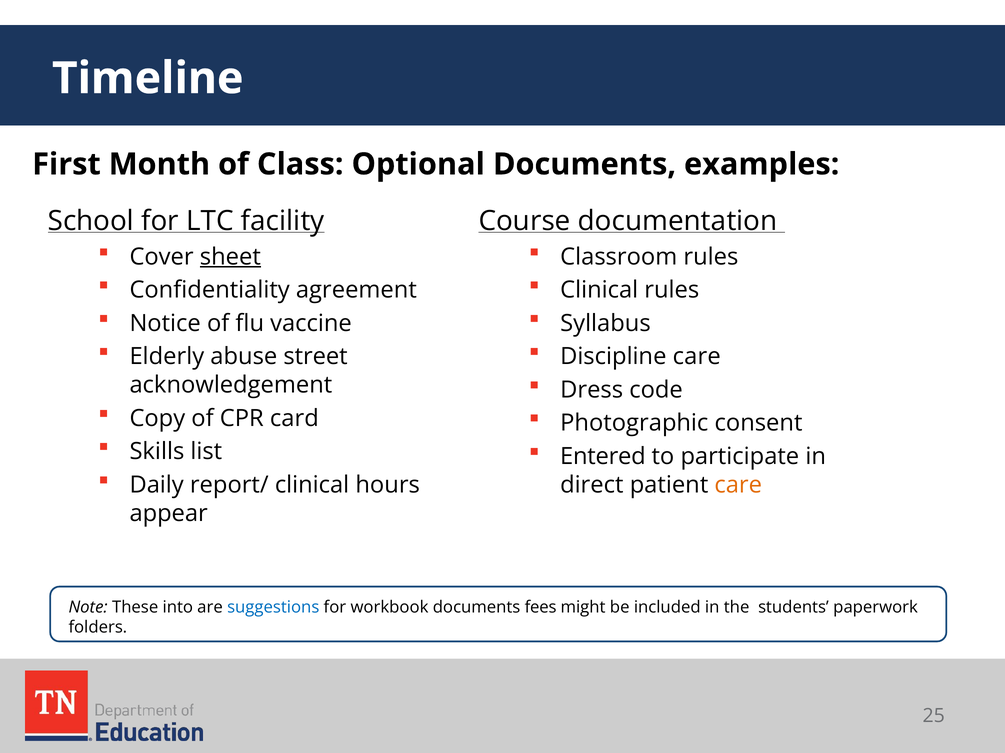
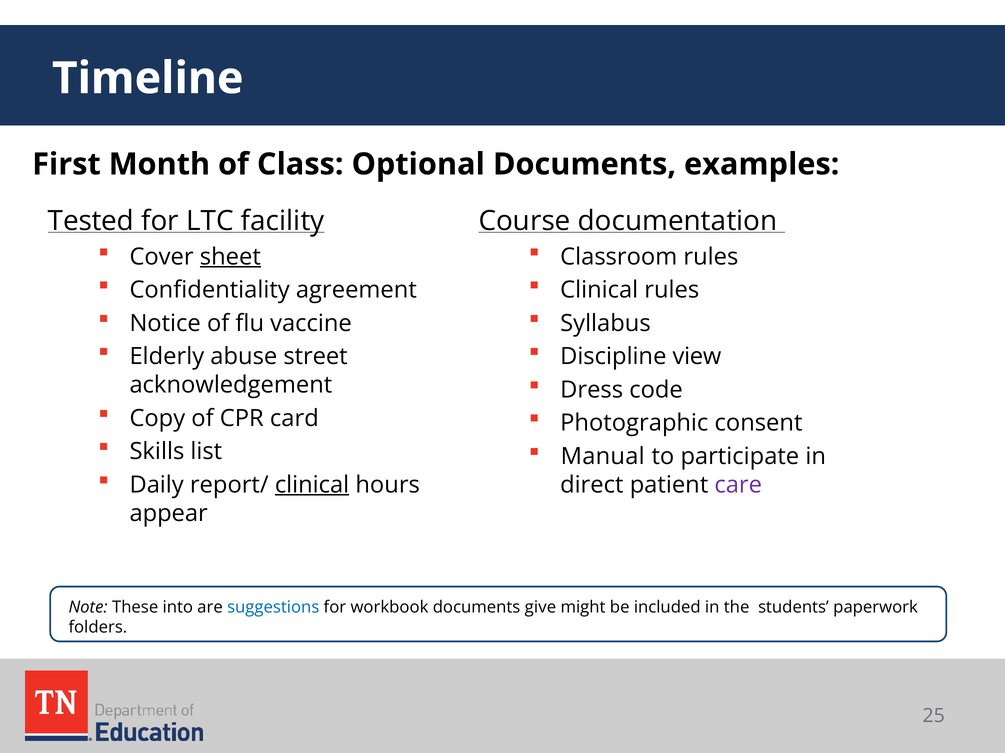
School: School -> Tested
Discipline care: care -> view
Entered: Entered -> Manual
clinical at (312, 485) underline: none -> present
care at (738, 485) colour: orange -> purple
fees: fees -> give
